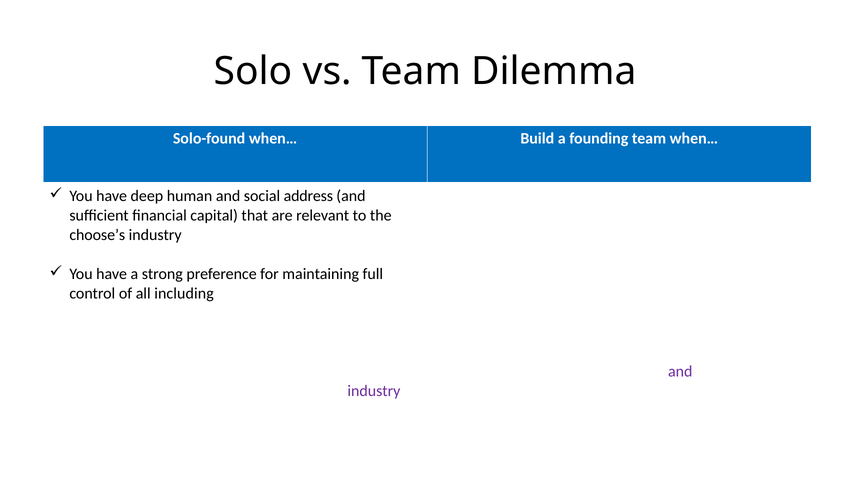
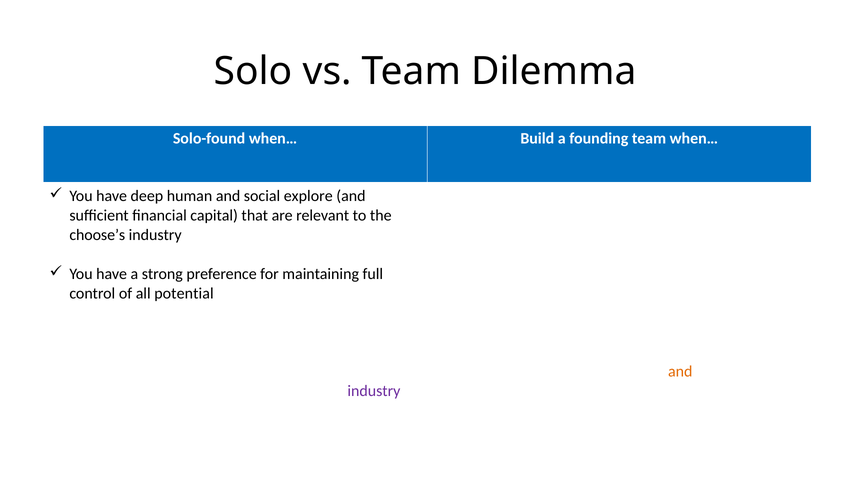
address: address -> explore
including: including -> potential
and at (680, 371) colour: purple -> orange
